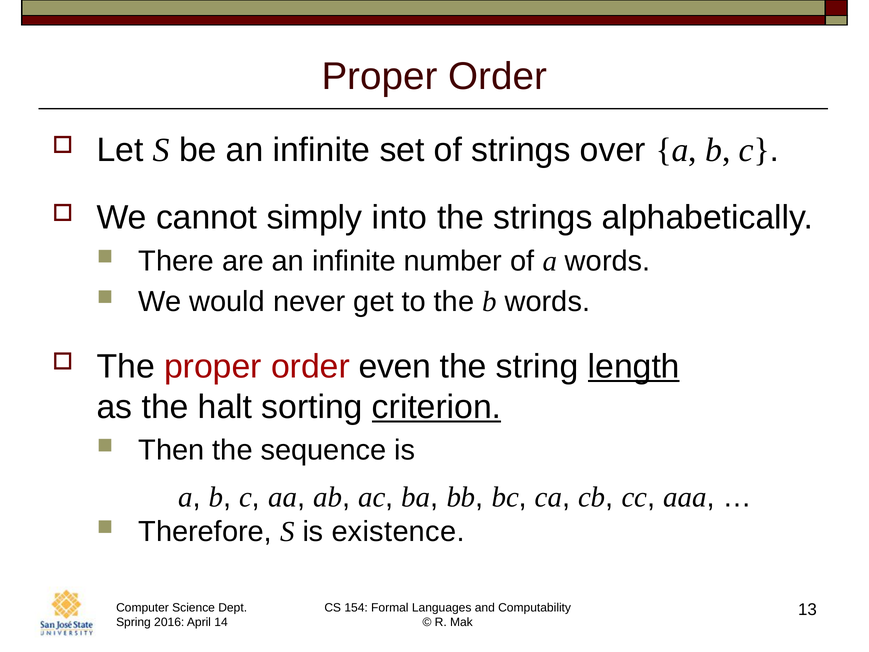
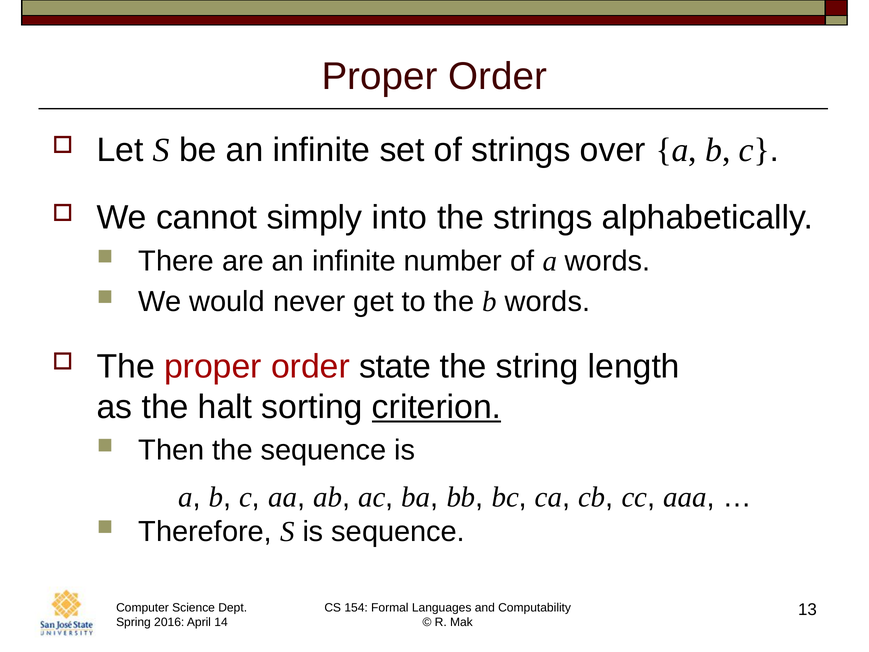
even: even -> state
length underline: present -> none
is existence: existence -> sequence
